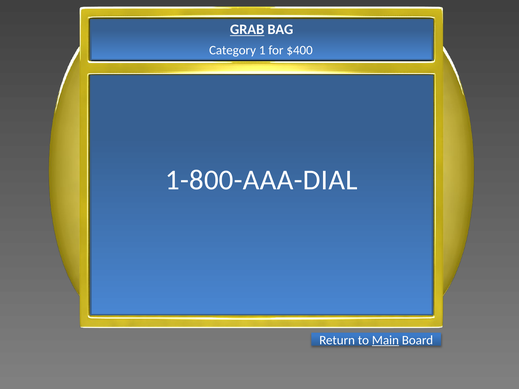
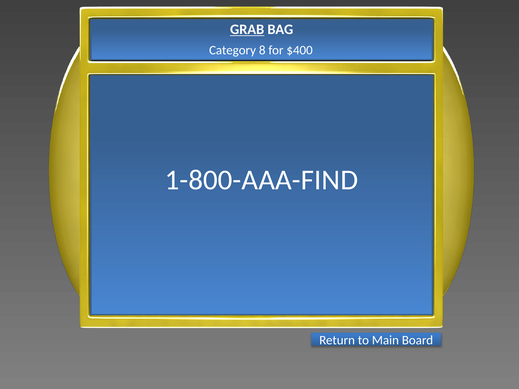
1: 1 -> 8
1-800-AAA-DIAL: 1-800-AAA-DIAL -> 1-800-AAA-FIND
Main underline: present -> none
